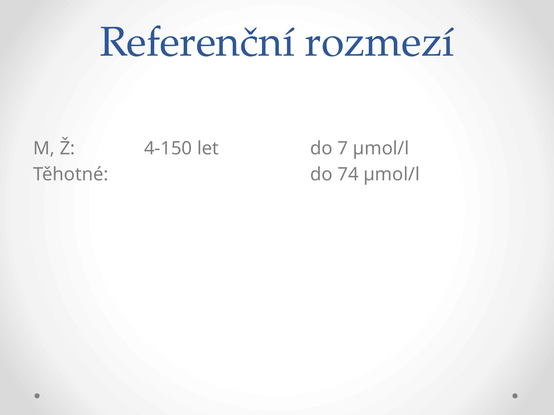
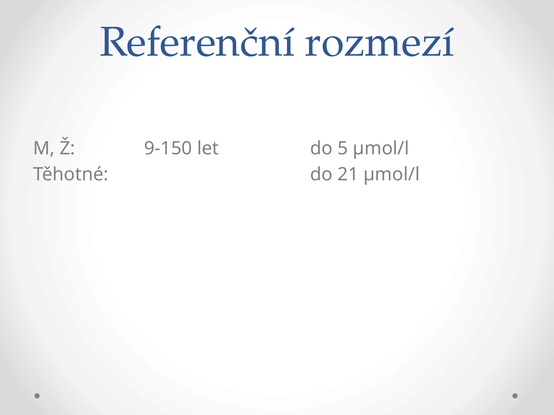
4-150: 4-150 -> 9-150
7: 7 -> 5
74: 74 -> 21
